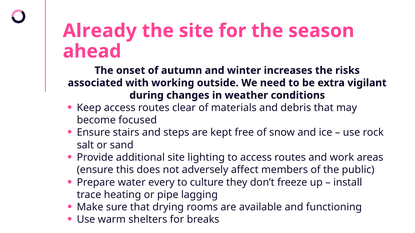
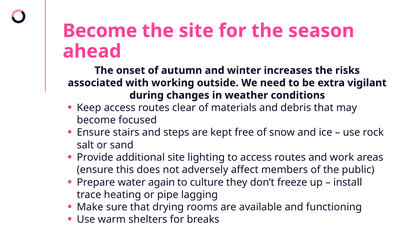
Already at (100, 31): Already -> Become
every: every -> again
